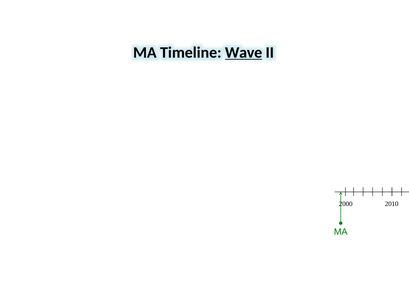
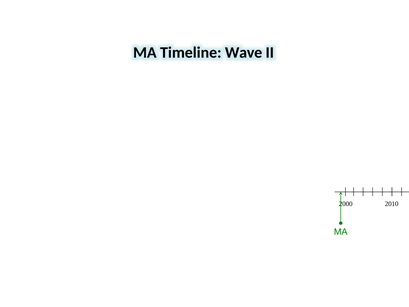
Wave underline: present -> none
